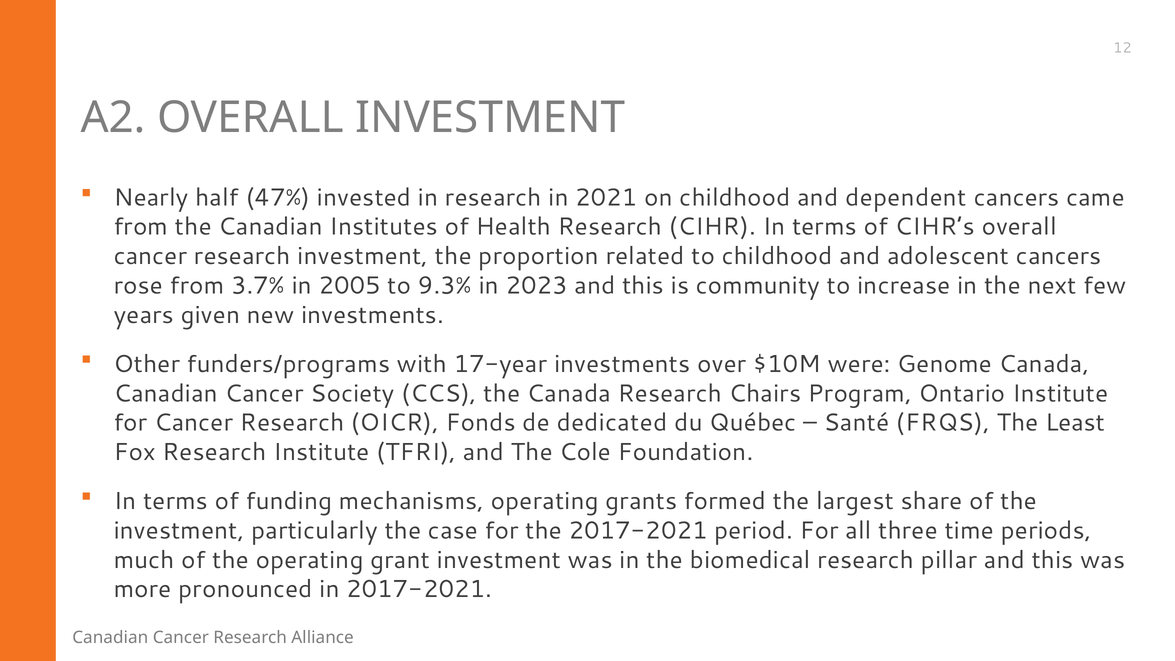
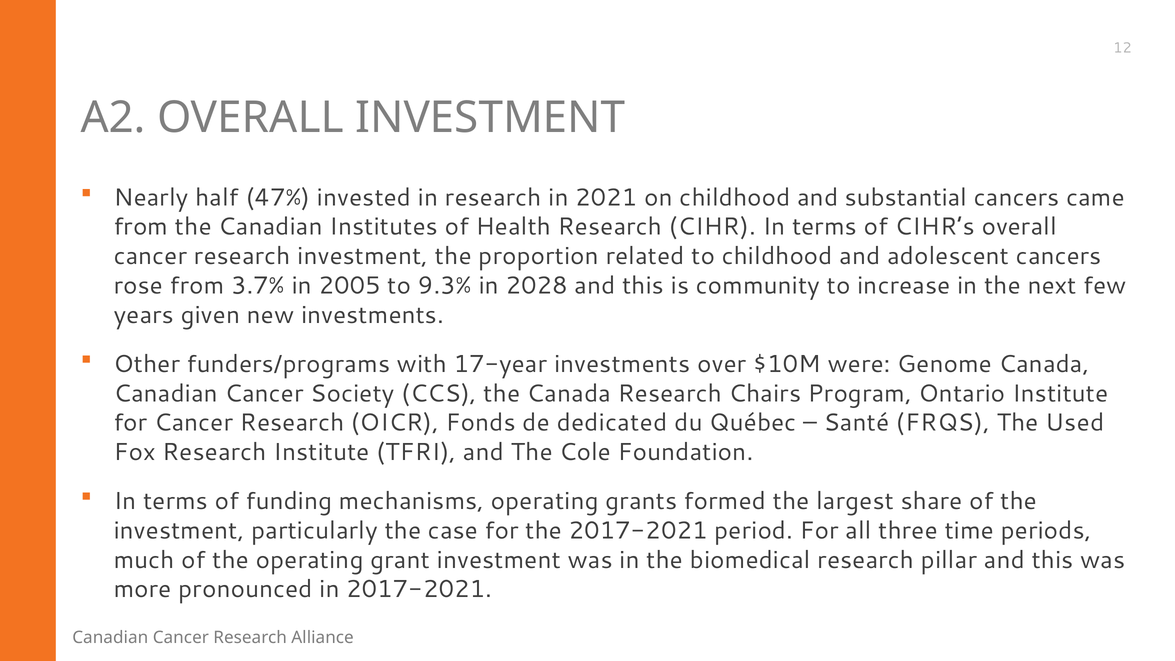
dependent: dependent -> substantial
2023: 2023 -> 2028
Least: Least -> Used
